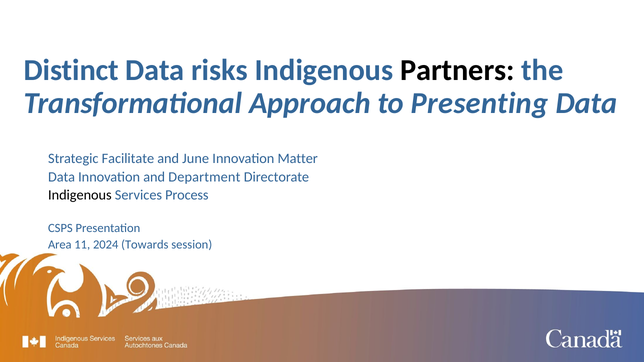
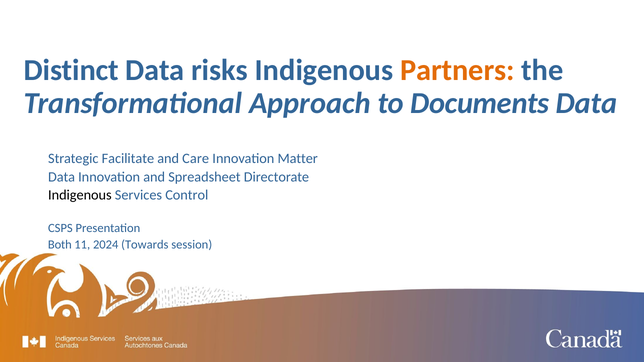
Partners colour: black -> orange
Presenting: Presenting -> Documents
June: June -> Care
Department: Department -> Spreadsheet
Process: Process -> Control
Area: Area -> Both
